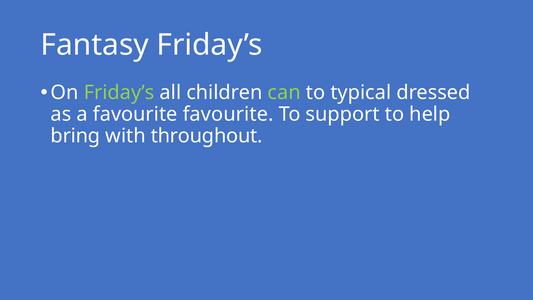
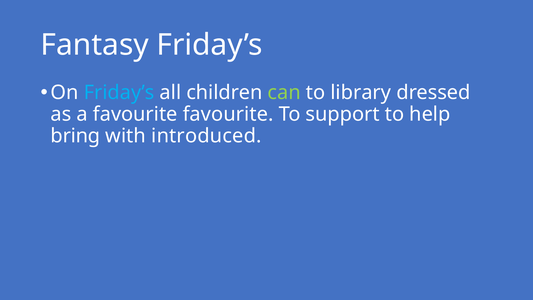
Friday’s at (119, 92) colour: light green -> light blue
typical: typical -> library
throughout: throughout -> introduced
